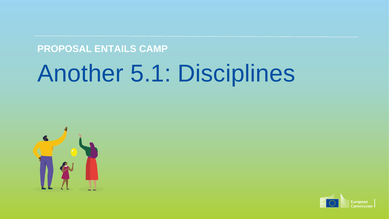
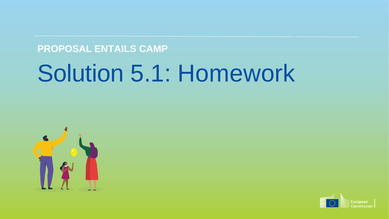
Another: Another -> Solution
Disciplines: Disciplines -> Homework
